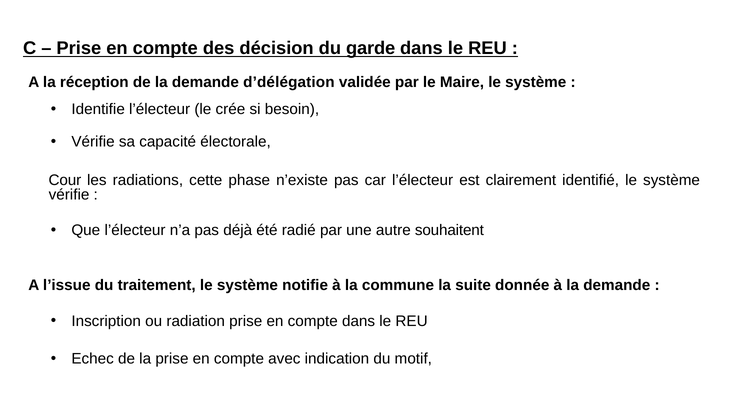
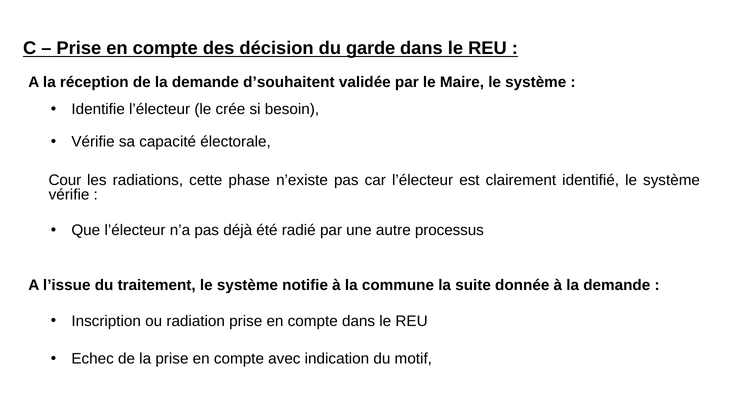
d’délégation: d’délégation -> d’souhaitent
souhaitent: souhaitent -> processus
